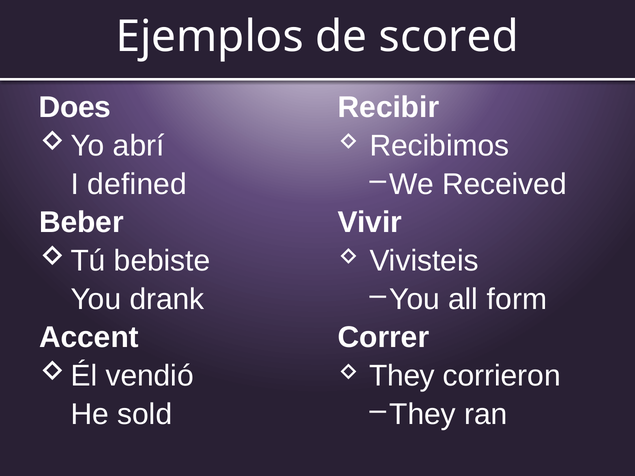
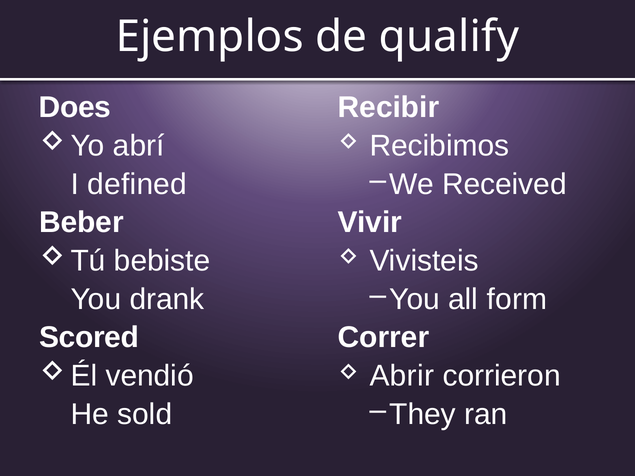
scored: scored -> qualify
Accent: Accent -> Scored
They at (402, 376): They -> Abrir
